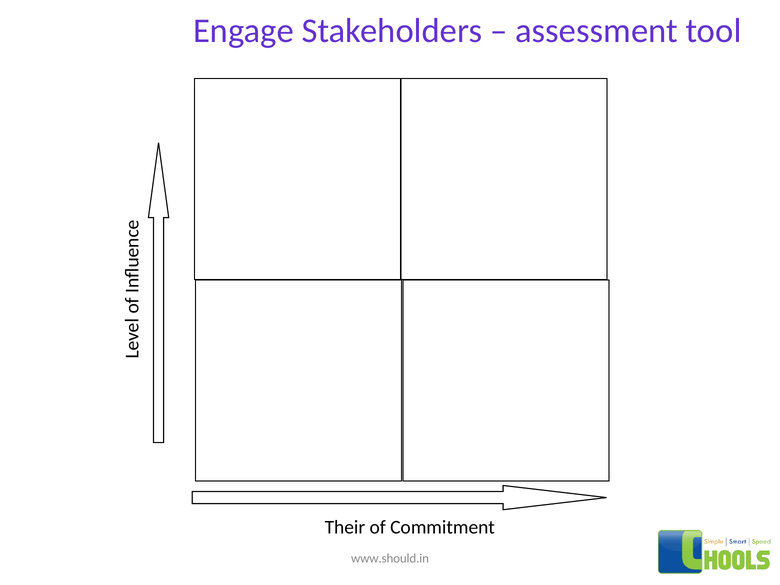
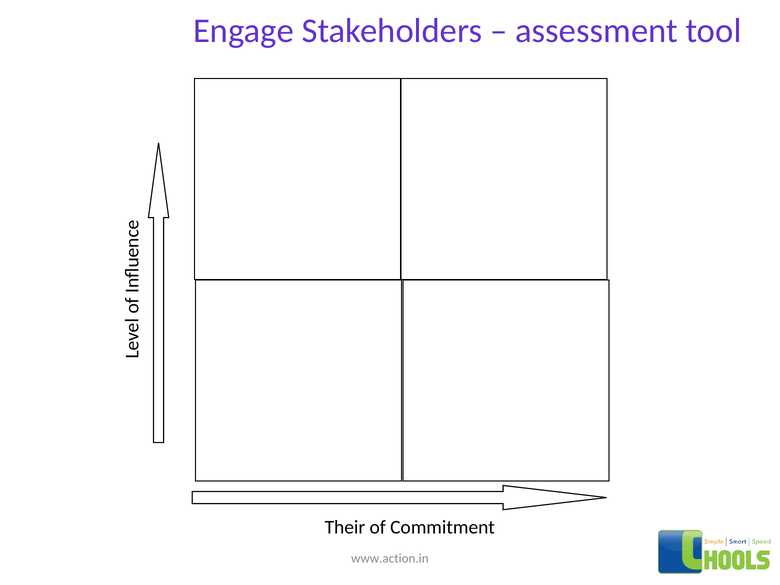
www.should.in: www.should.in -> www.action.in
